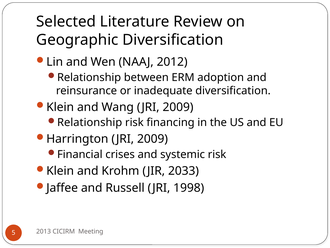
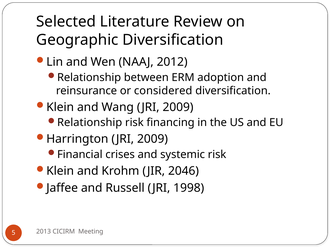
inadequate: inadequate -> considered
2033: 2033 -> 2046
